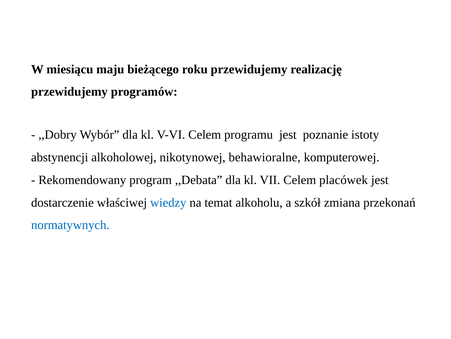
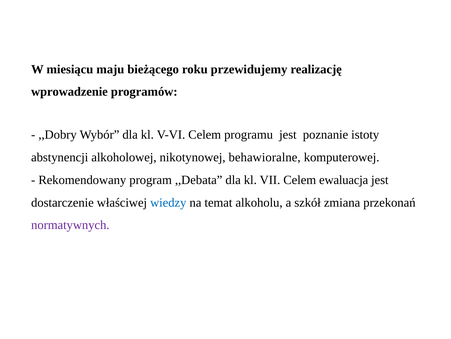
przewidujemy at (69, 92): przewidujemy -> wprowadzenie
placówek: placówek -> ewaluacja
normatywnych colour: blue -> purple
